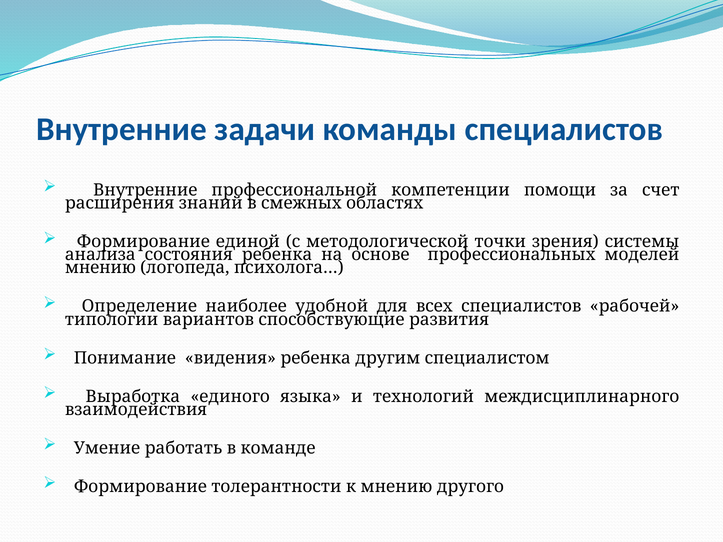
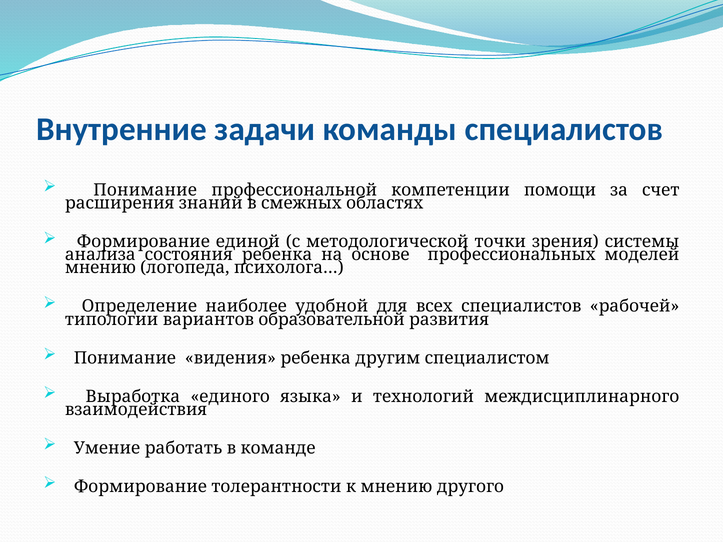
Внутренние at (145, 190): Внутренние -> Понимание
способствующие: способствующие -> образовательной
